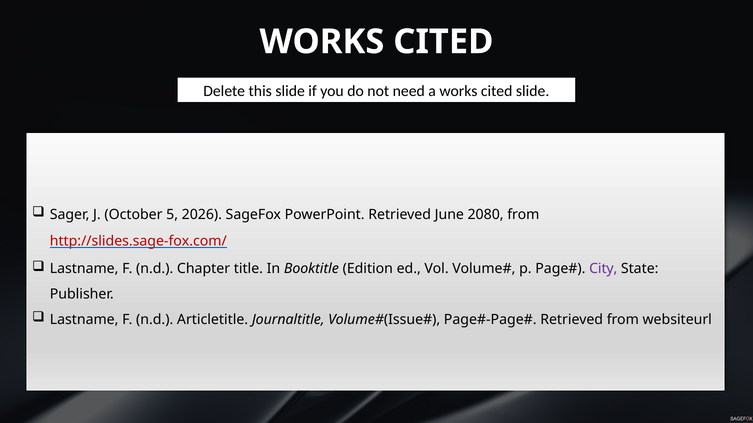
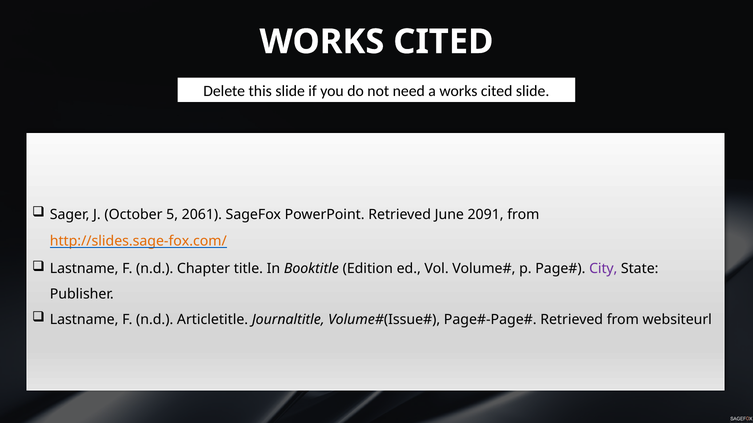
2026: 2026 -> 2061
2080: 2080 -> 2091
http://slides.sage-fox.com/ colour: red -> orange
